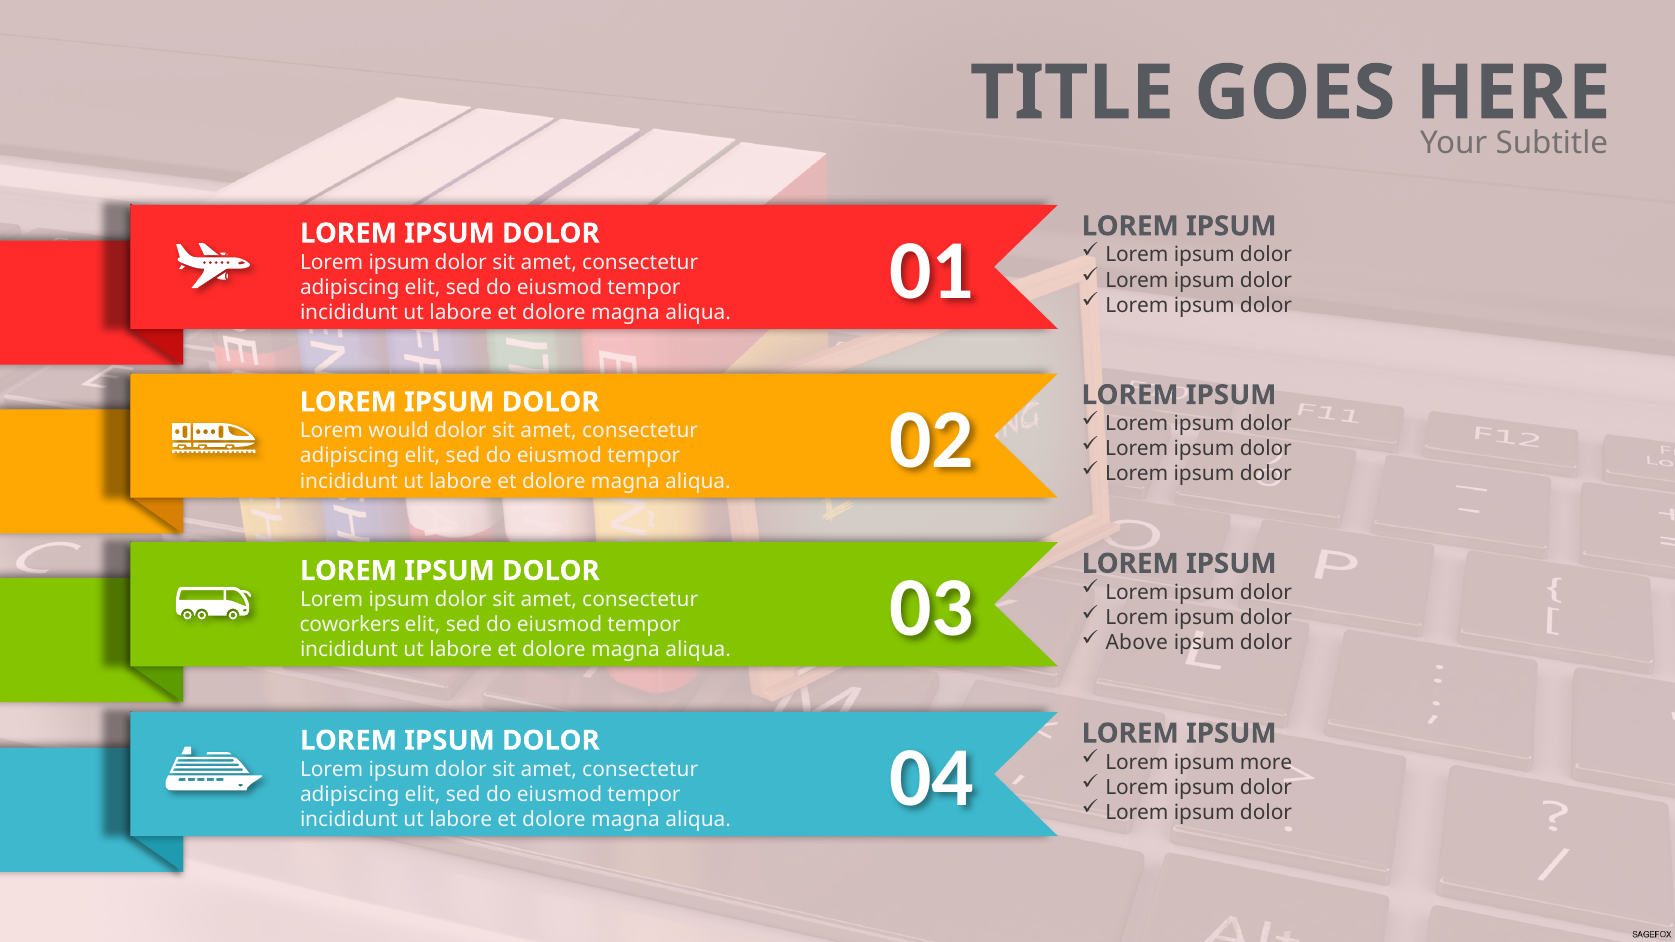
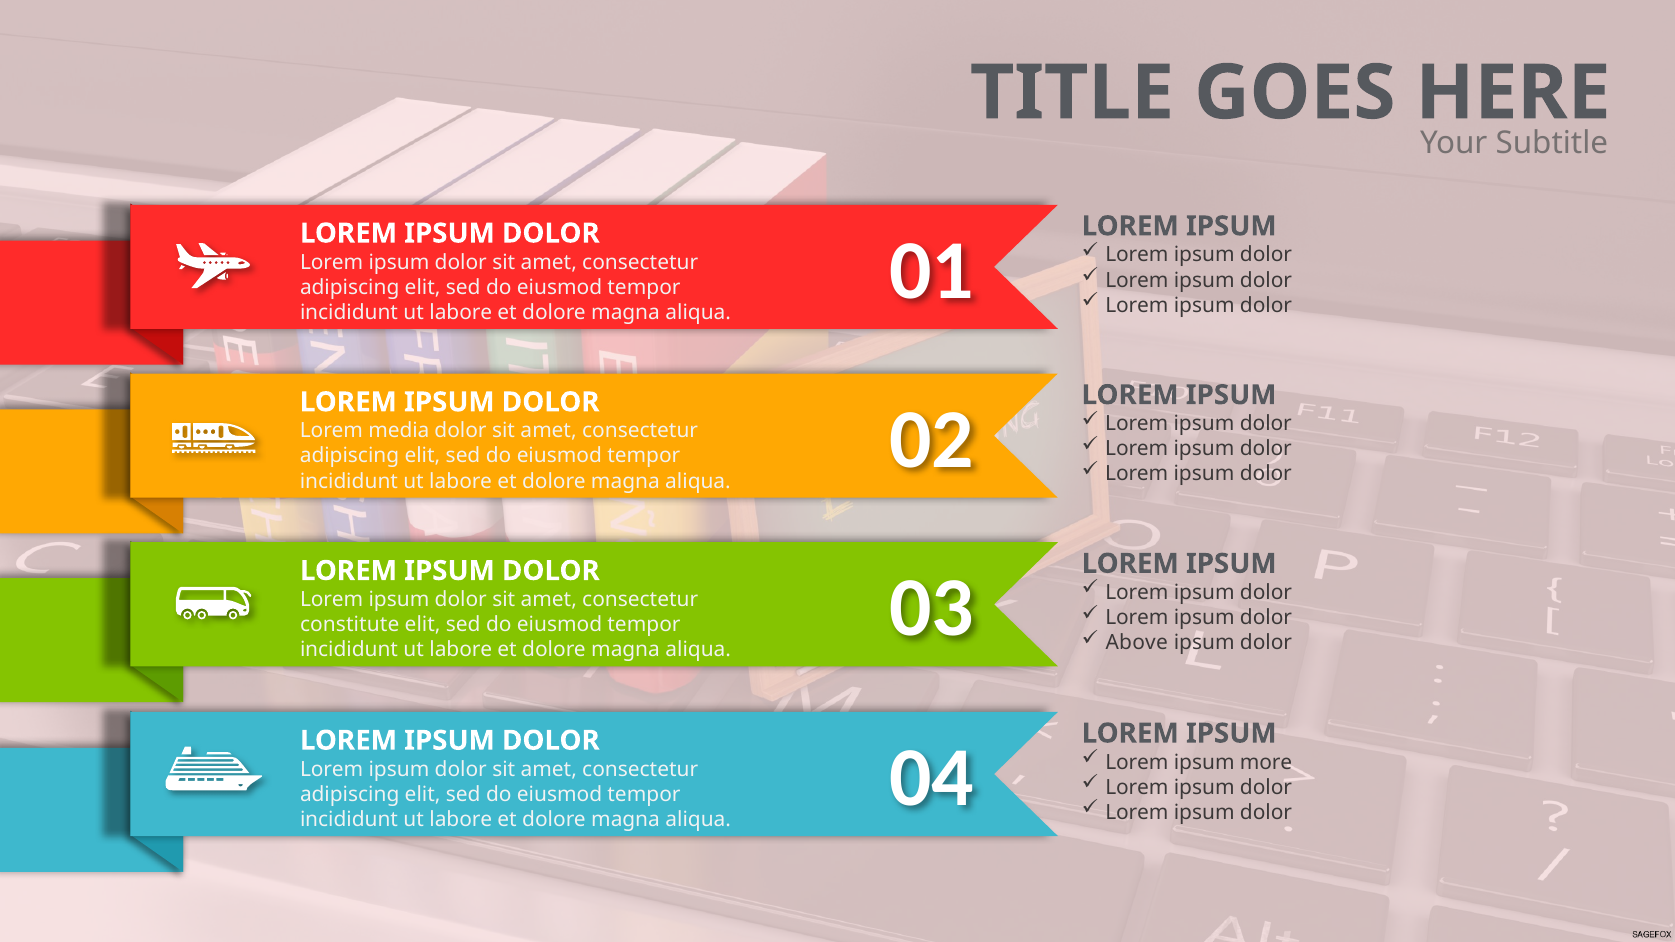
would: would -> media
coworkers: coworkers -> constitute
